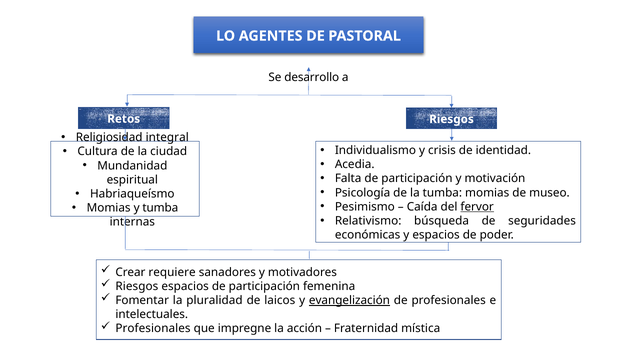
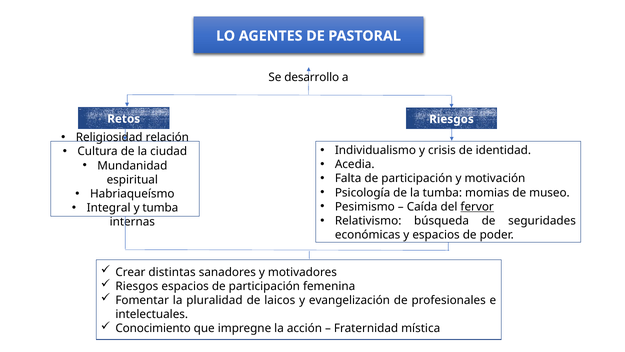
integral: integral -> relación
Momias at (109, 208): Momias -> Integral
requiere: requiere -> distintas
evangelización underline: present -> none
Profesionales at (153, 328): Profesionales -> Conocimiento
